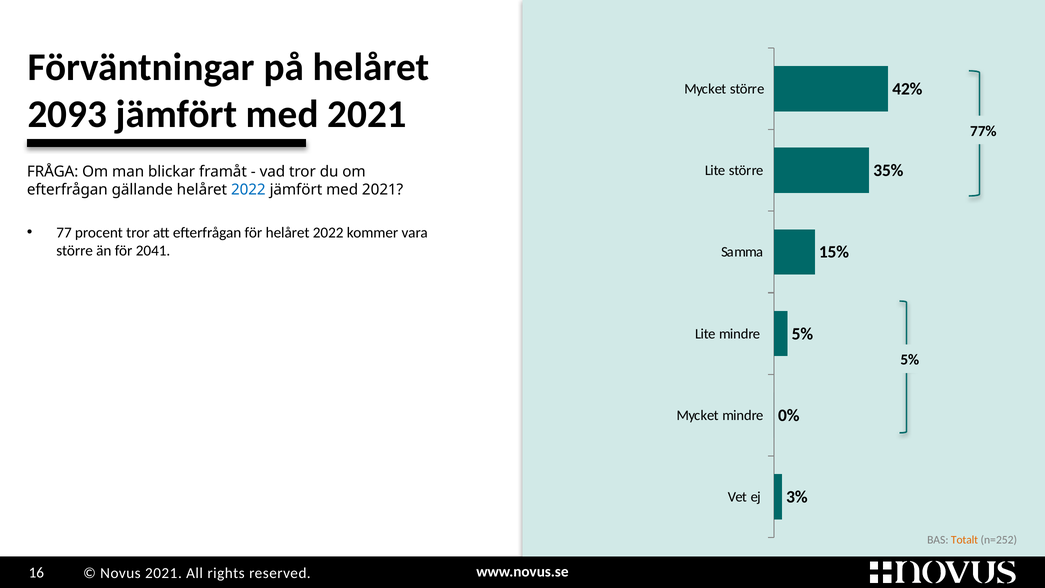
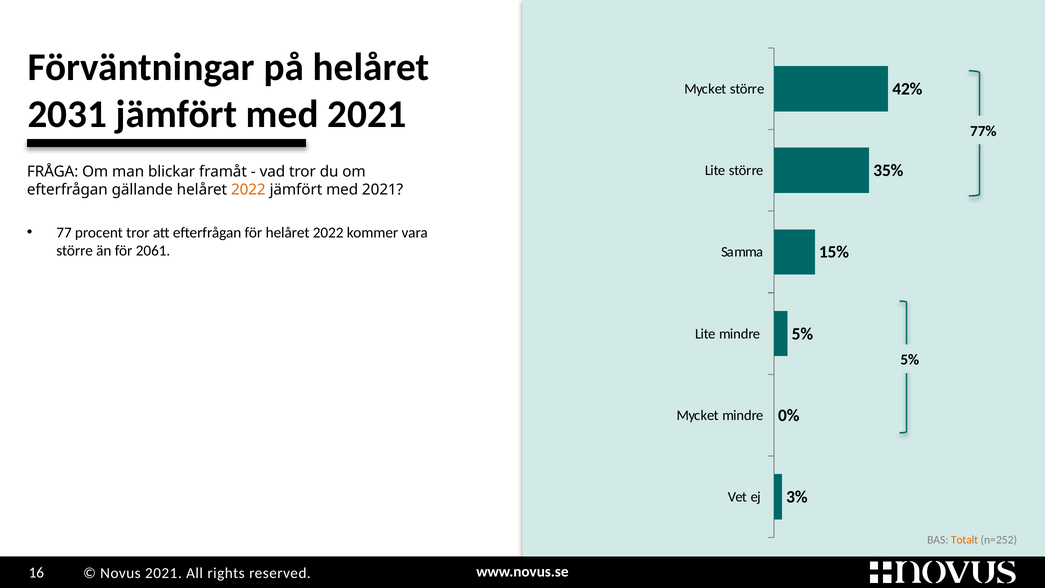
2093: 2093 -> 2031
2022 at (248, 190) colour: blue -> orange
2041: 2041 -> 2061
